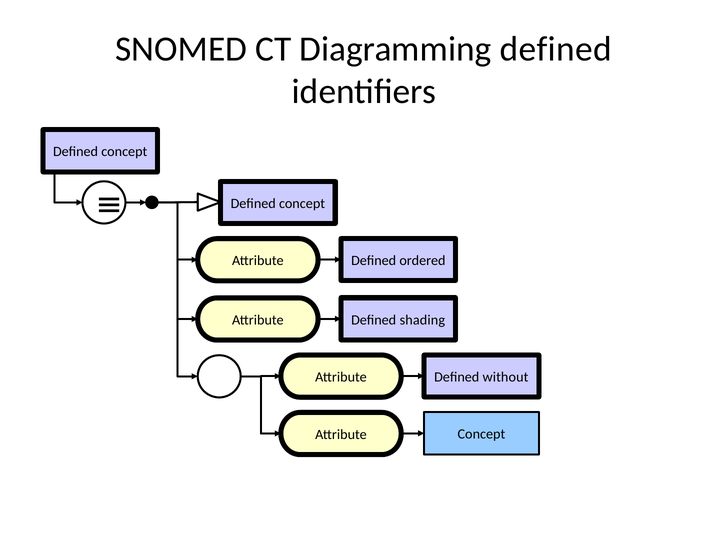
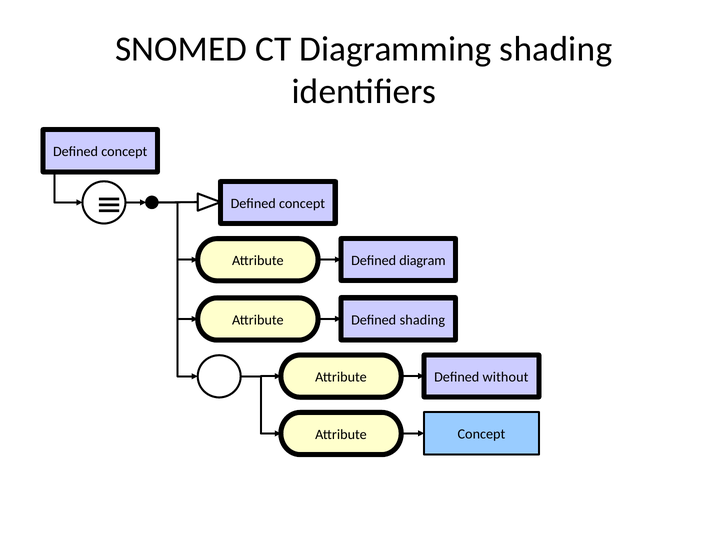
Diagramming defined: defined -> shading
ordered: ordered -> diagram
